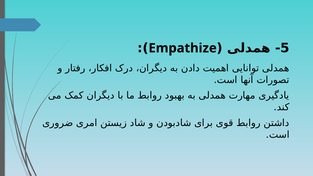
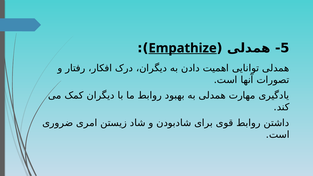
Empathize underline: none -> present
